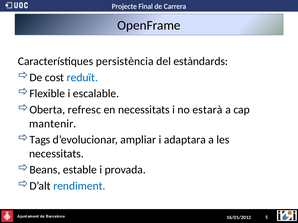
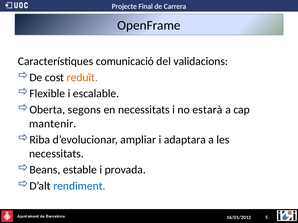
persistència: persistència -> comunicació
estàndards: estàndards -> validacions
reduït colour: blue -> orange
refresc: refresc -> segons
Tags: Tags -> Riba
